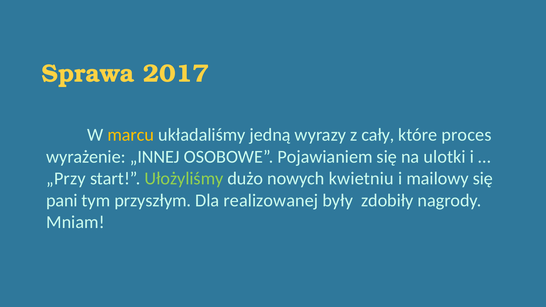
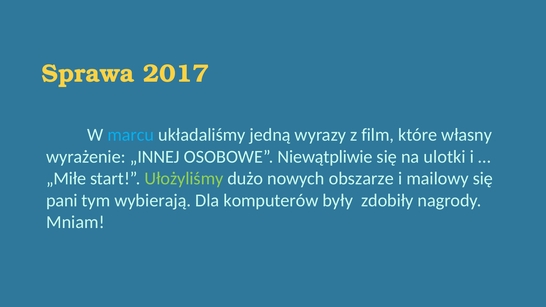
marcu colour: yellow -> light blue
cały: cały -> film
proces: proces -> własny
Pojawianiem: Pojawianiem -> Niewątpliwie
„Przy: „Przy -> „Miłe
kwietniu: kwietniu -> obszarze
przyszłym: przyszłym -> wybierają
realizowanej: realizowanej -> komputerów
